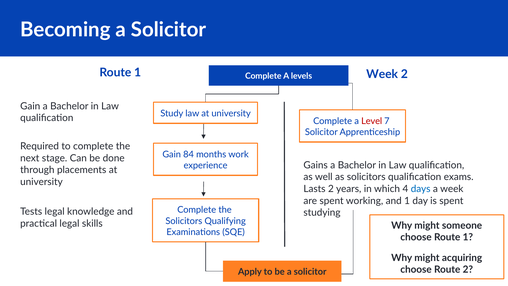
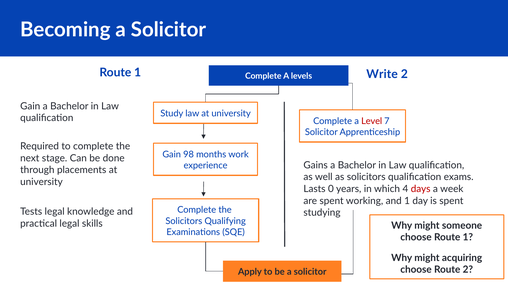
1 Week: Week -> Write
84: 84 -> 98
Lasts 2: 2 -> 0
days colour: blue -> red
